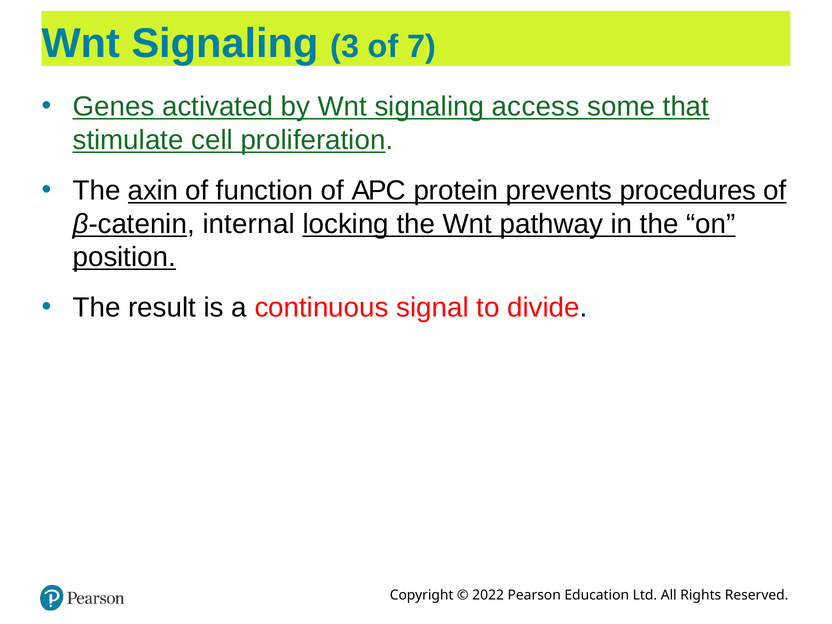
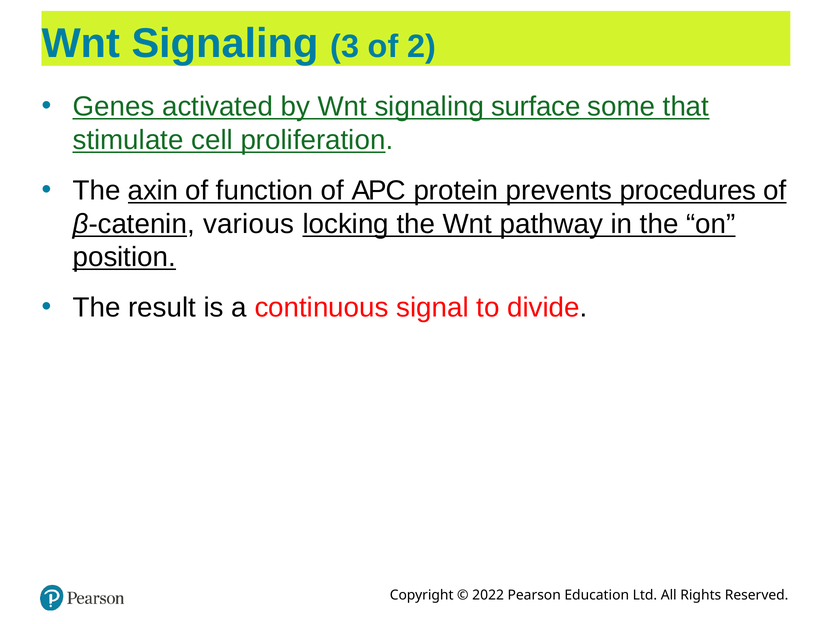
7: 7 -> 2
access: access -> surface
internal: internal -> various
